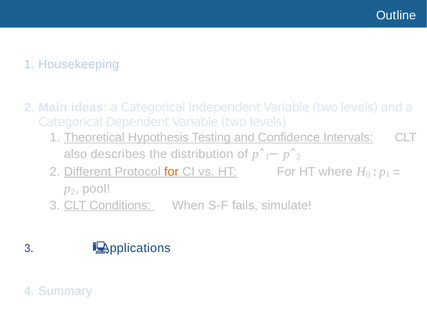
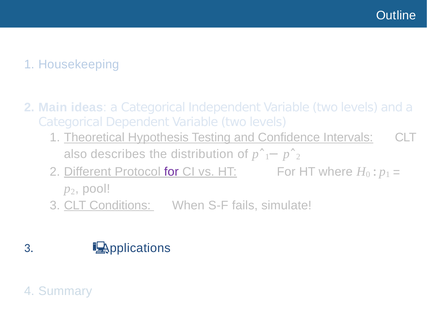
for colour: orange -> purple
